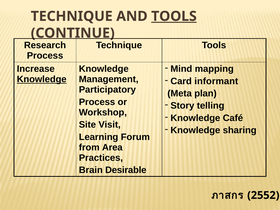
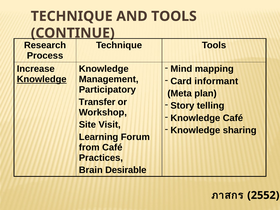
TOOLS at (174, 16) underline: present -> none
Process at (97, 102): Process -> Transfer
from Area: Area -> Café
